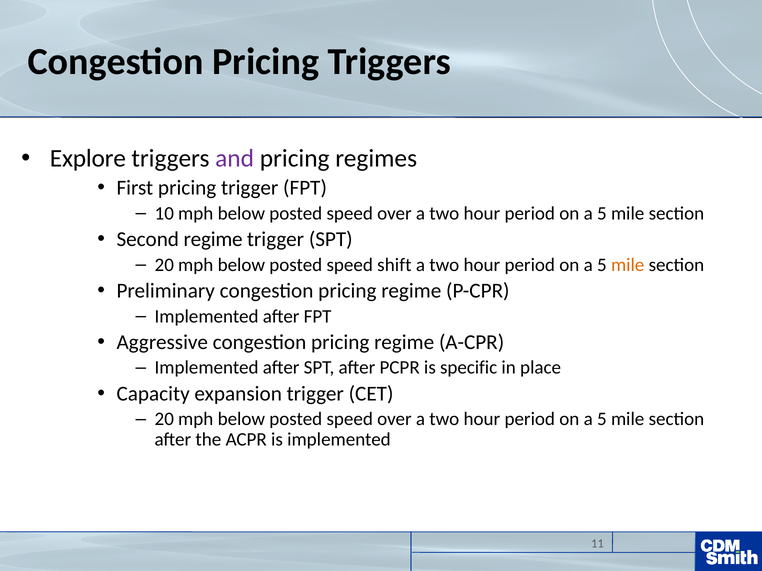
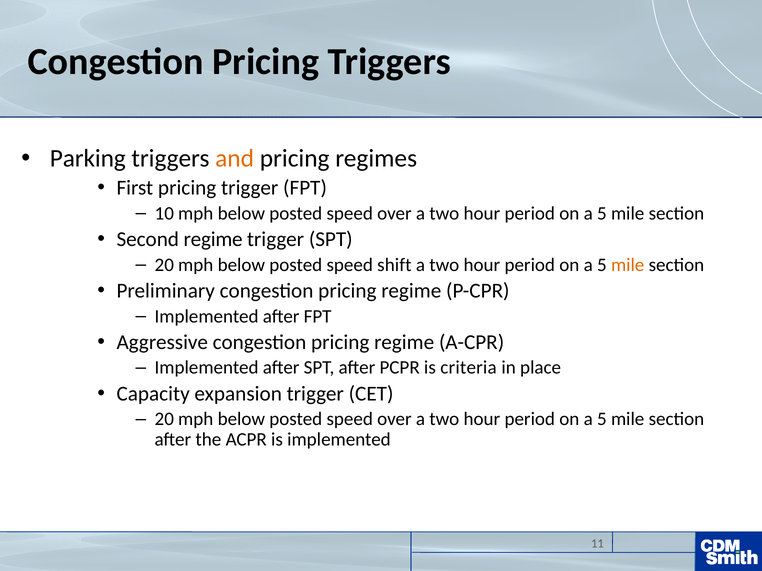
Explore: Explore -> Parking
and colour: purple -> orange
specific: specific -> criteria
